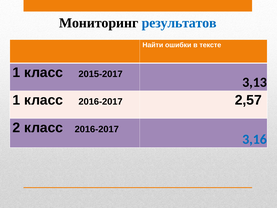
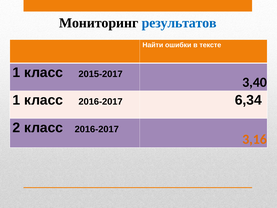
3,13: 3,13 -> 3,40
2,57: 2,57 -> 6,34
3,16 colour: blue -> orange
